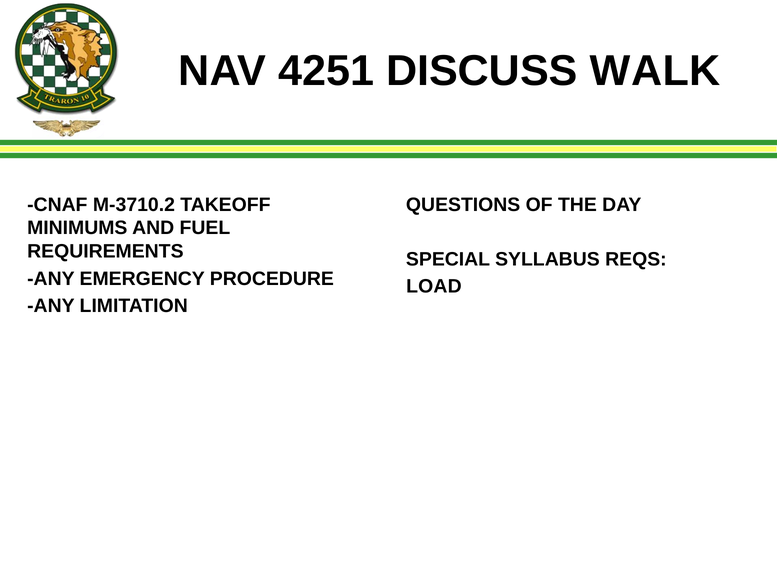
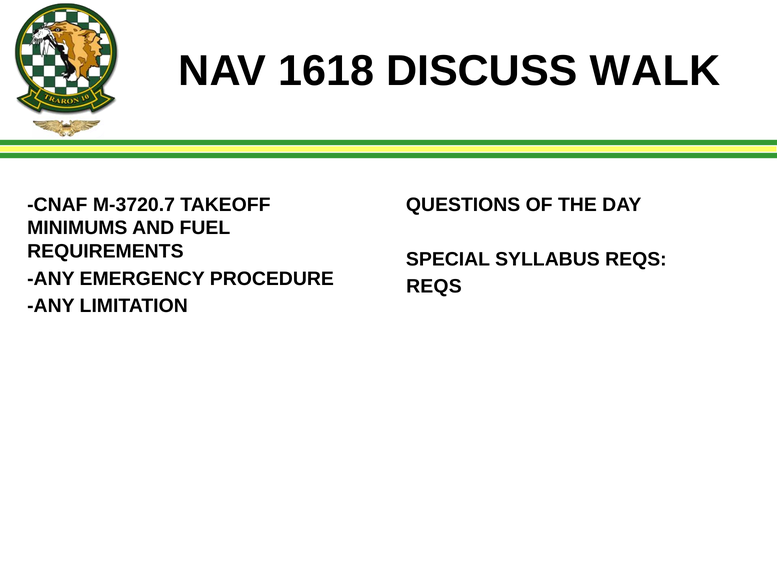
4251: 4251 -> 1618
M-3710.2: M-3710.2 -> M-3720.7
LOAD at (434, 286): LOAD -> REQS
